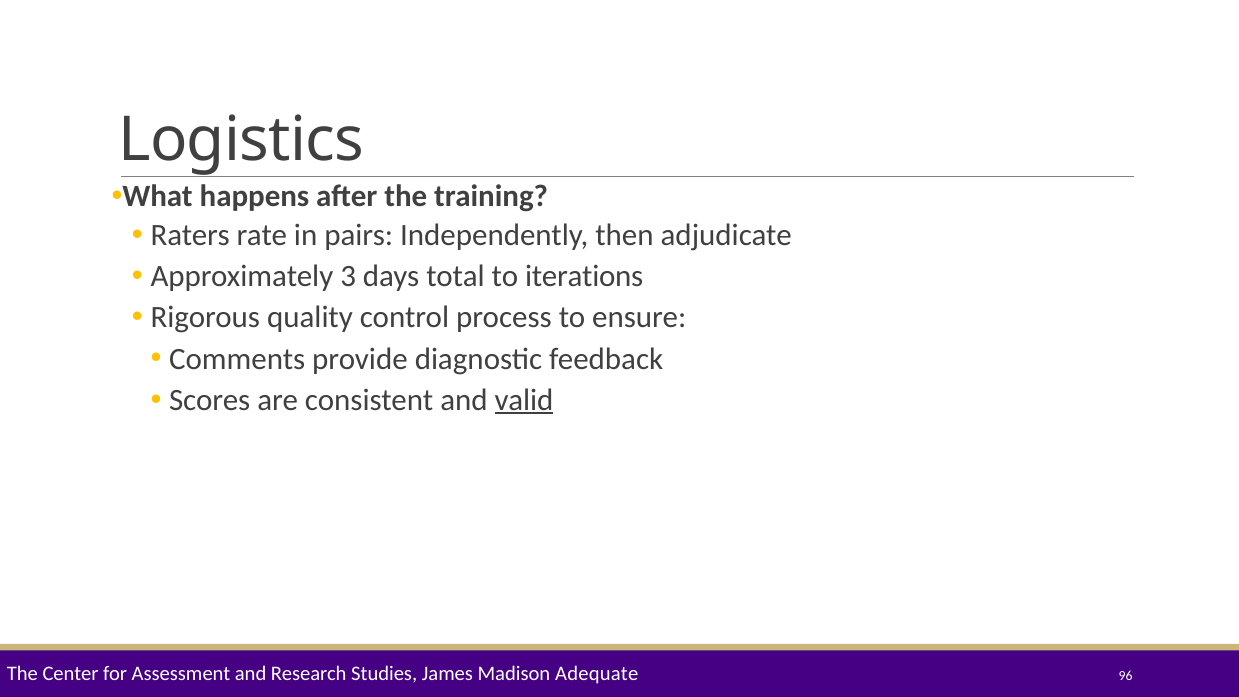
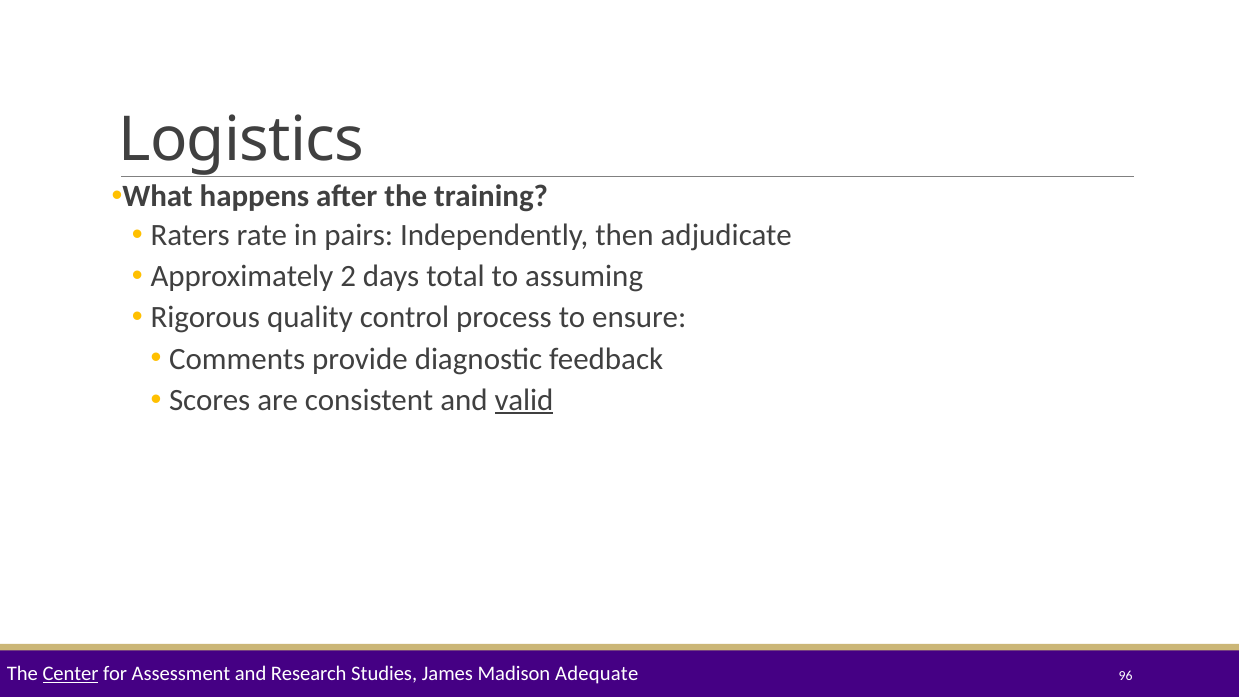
3: 3 -> 2
iterations: iterations -> assuming
Center underline: none -> present
